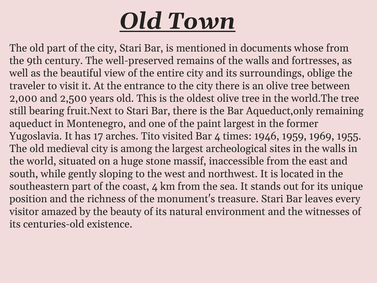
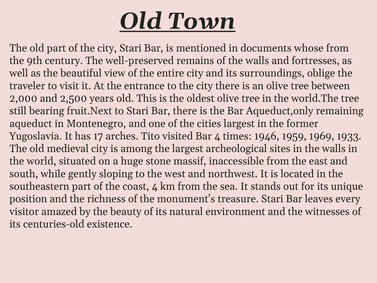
paint: paint -> cities
1955: 1955 -> 1933
